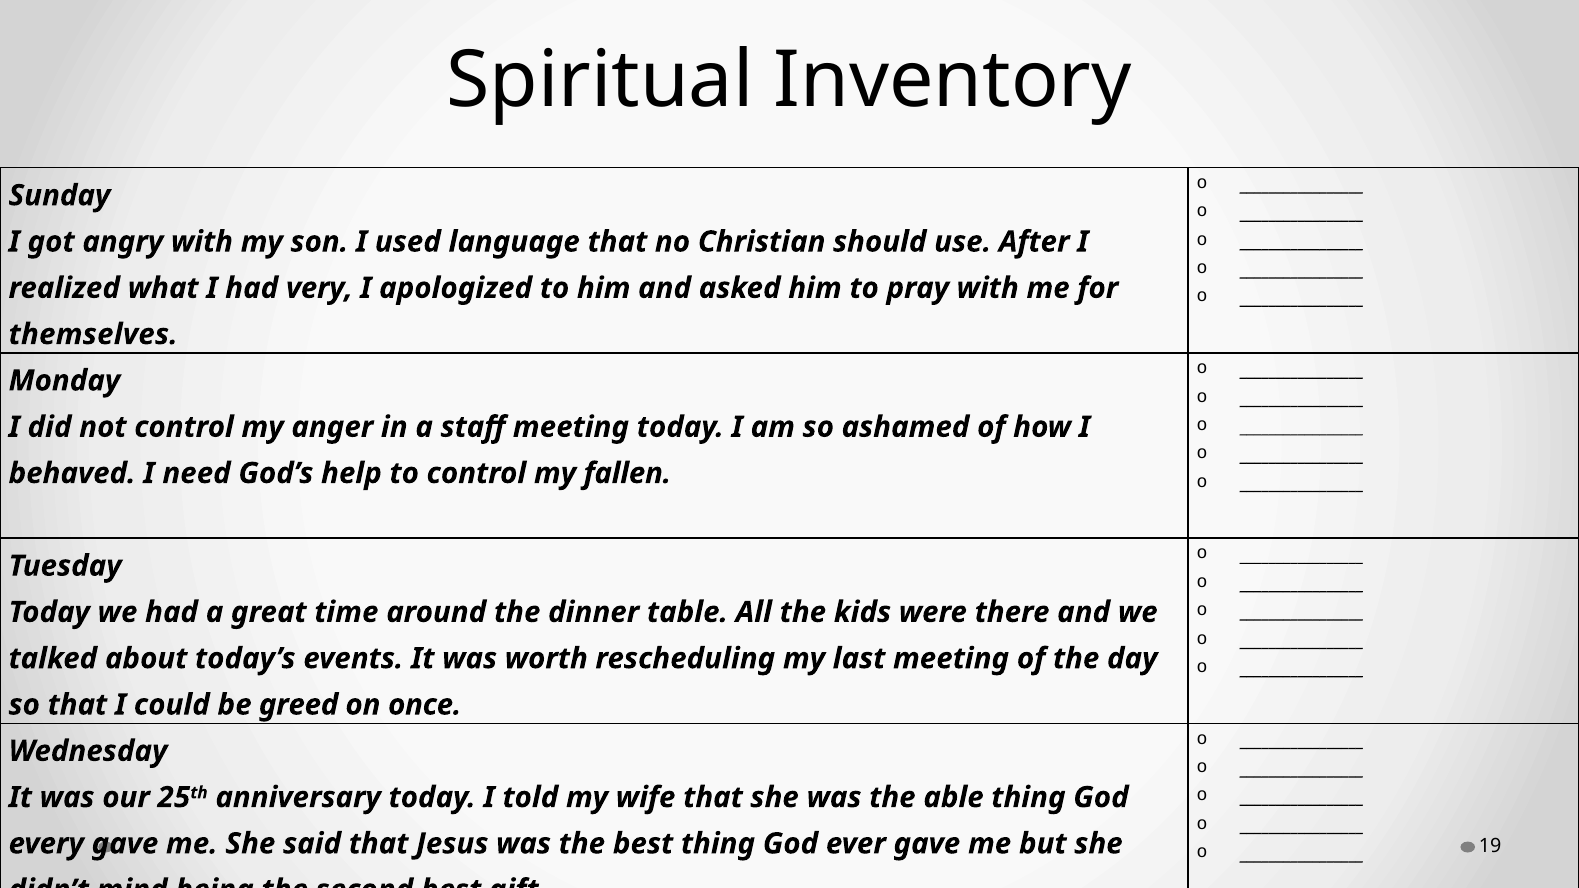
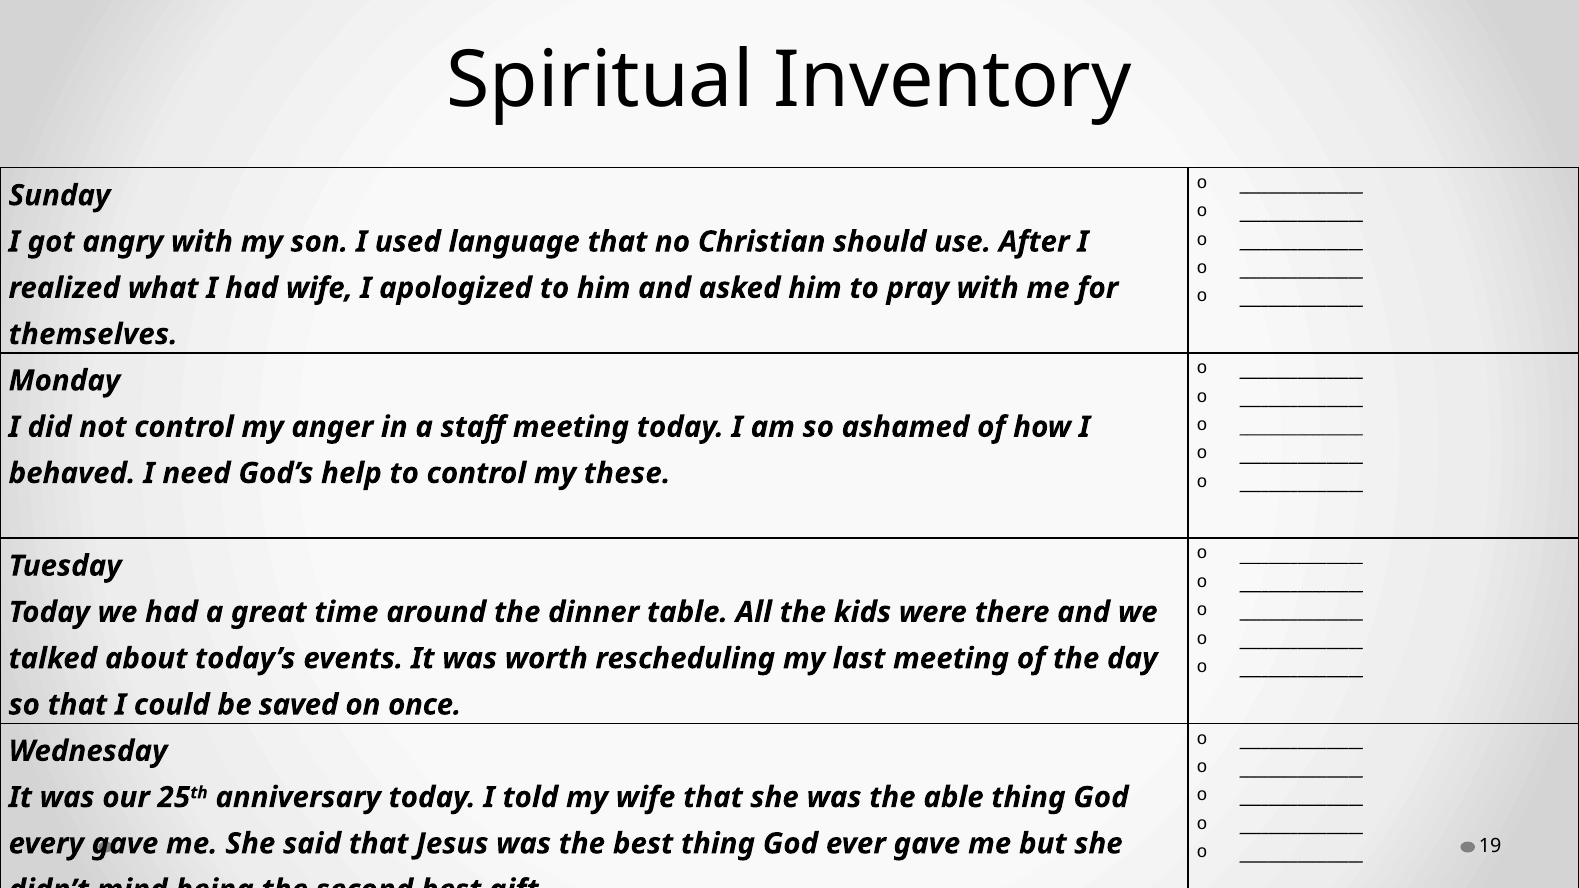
had very: very -> wife
fallen: fallen -> these
greed: greed -> saved
